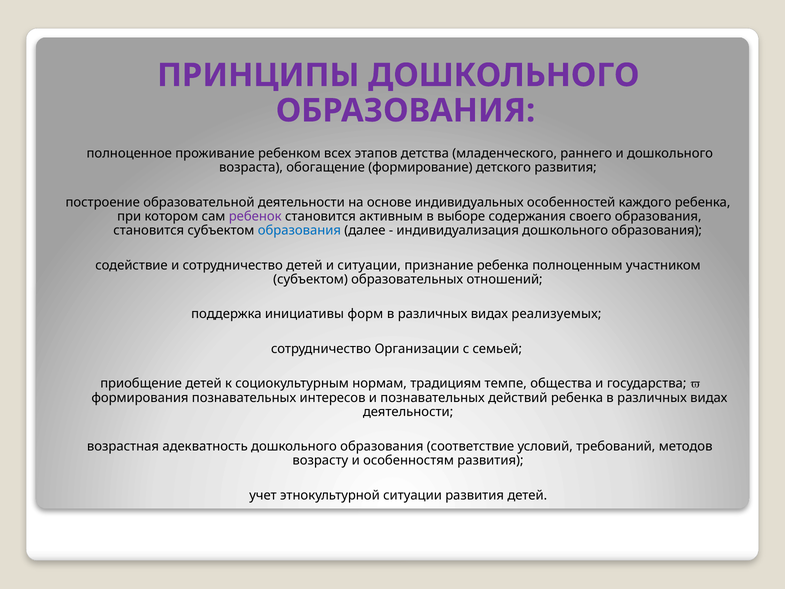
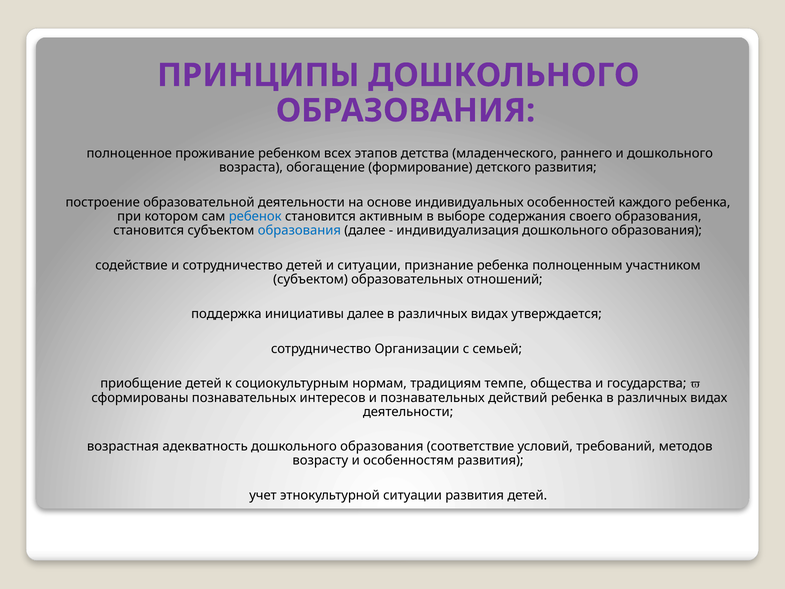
ребенок colour: purple -> blue
инициативы форм: форм -> далее
реализуемых: реализуемых -> утверждается
формирования: формирования -> сформированы
